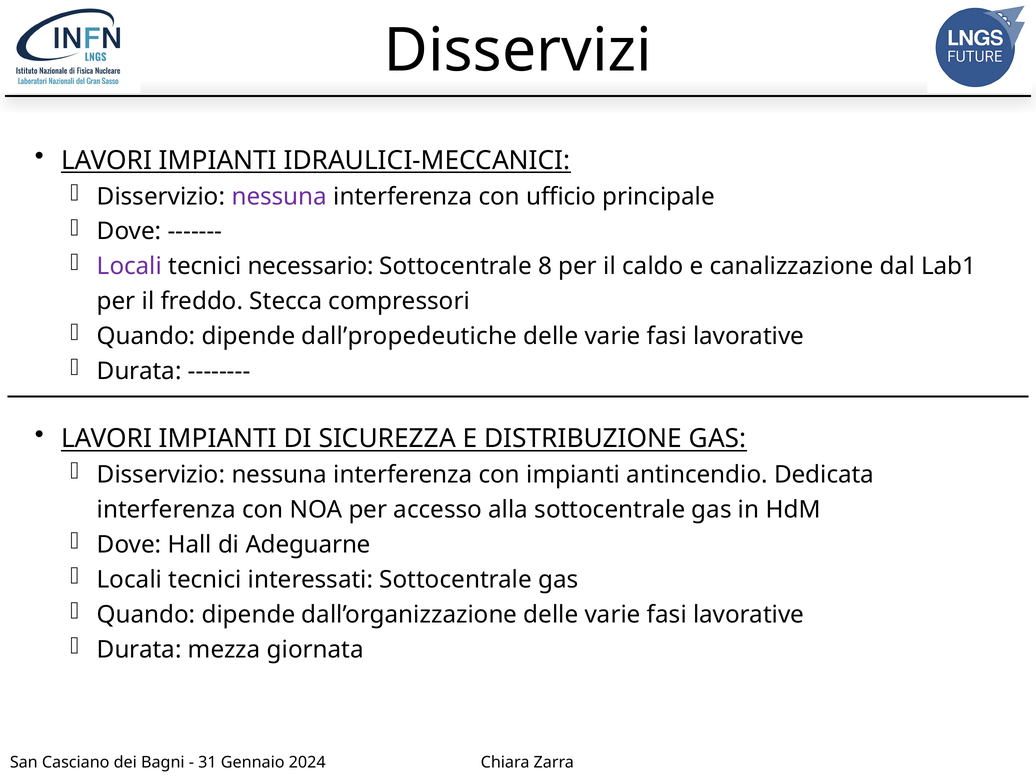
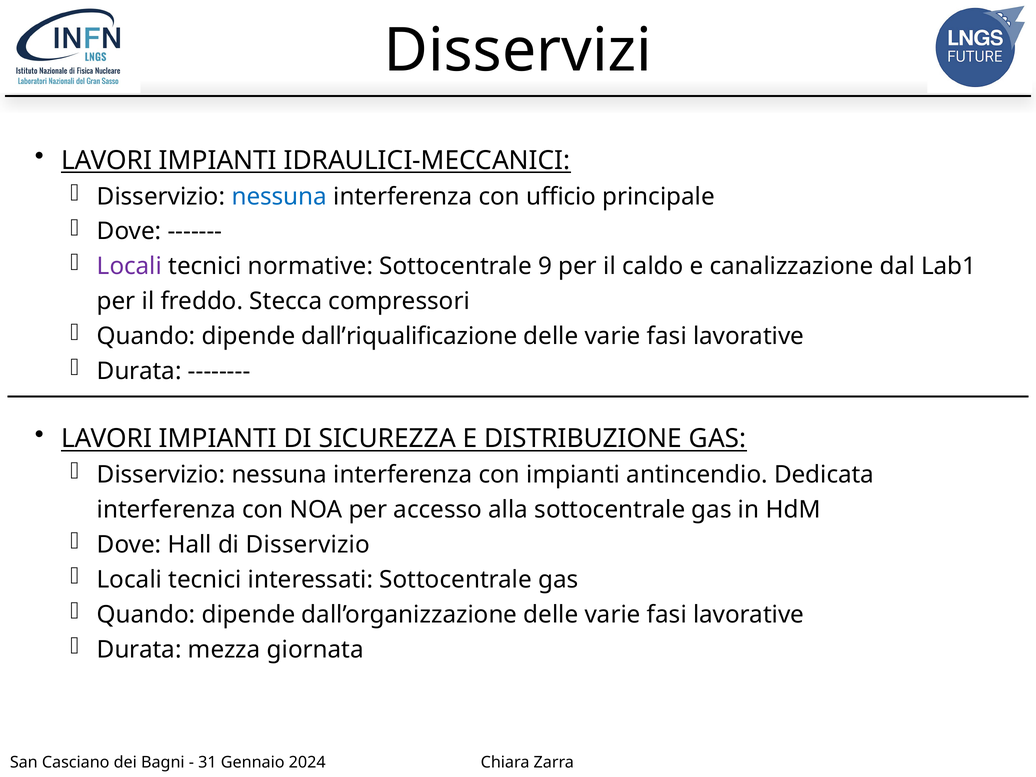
nessuna at (279, 196) colour: purple -> blue
necessario: necessario -> normative
8: 8 -> 9
dall’propedeutiche: dall’propedeutiche -> dall’riqualificazione
di Adeguarne: Adeguarne -> Disservizio
